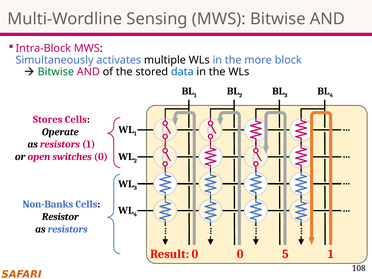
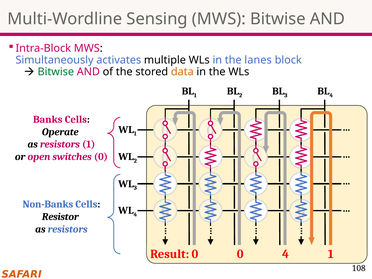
more: more -> lanes
data colour: blue -> orange
Stores: Stores -> Banks
0 5: 5 -> 4
